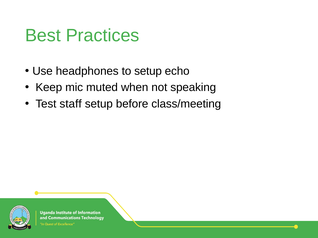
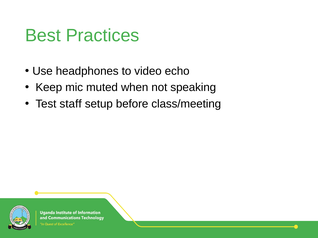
to setup: setup -> video
